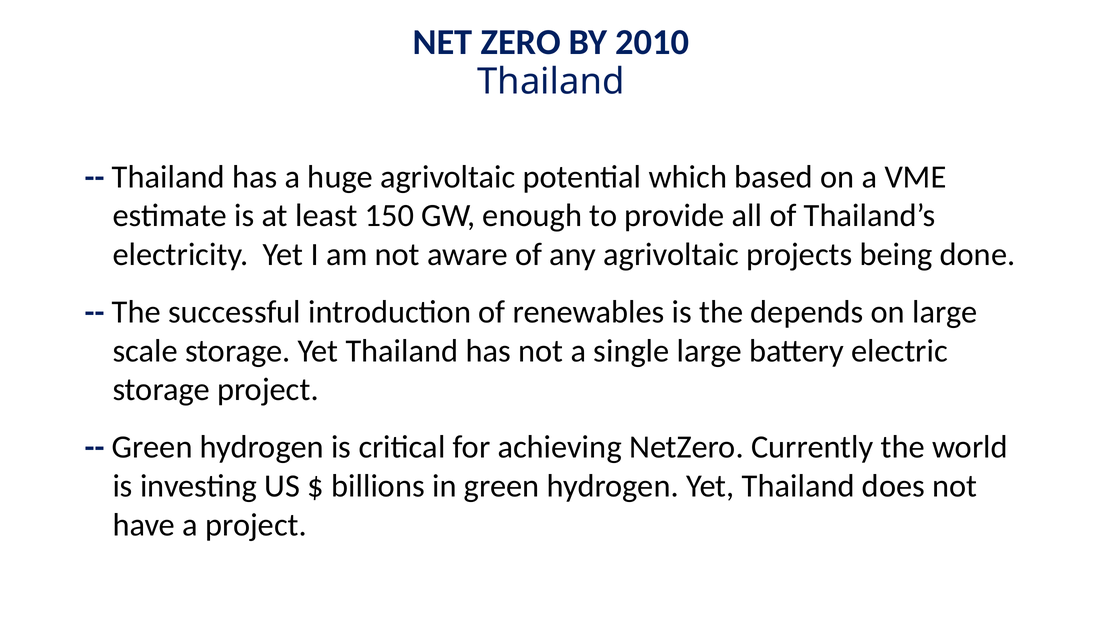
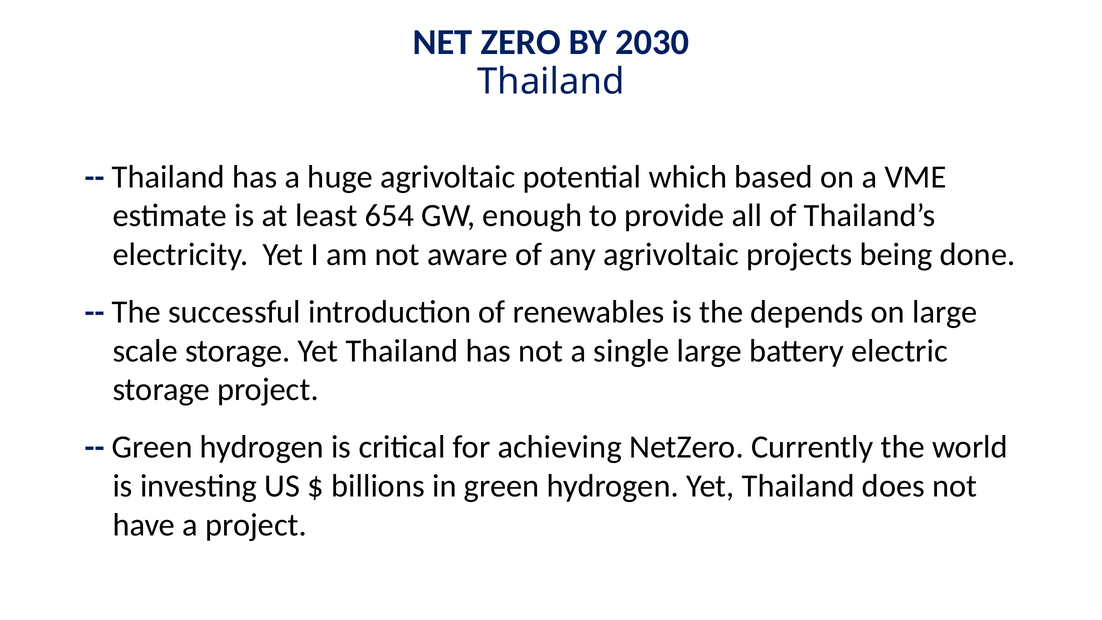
2010: 2010 -> 2030
150: 150 -> 654
